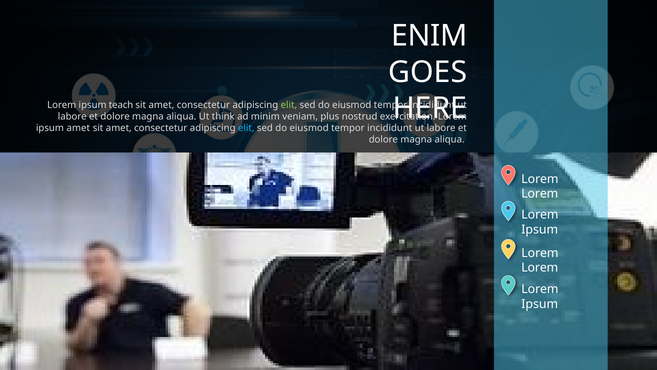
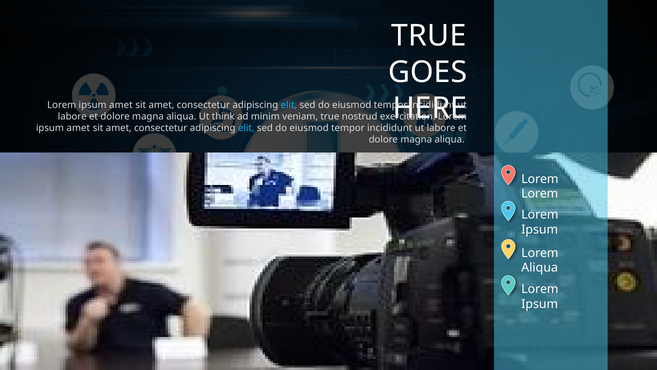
ENIM at (429, 36): ENIM -> TRUE
teach at (121, 105): teach -> amet
elit at (289, 105) colour: light green -> light blue
veniam plus: plus -> true
Lorem at (540, 268): Lorem -> Aliqua
